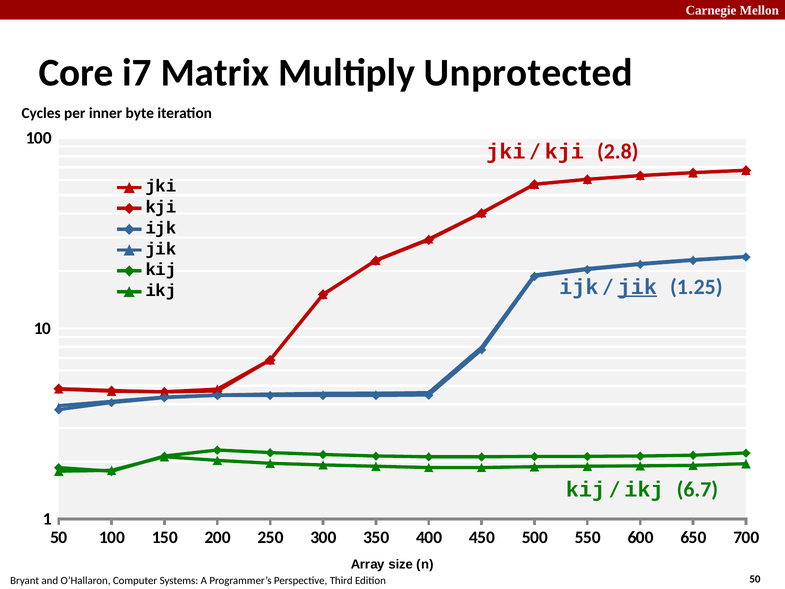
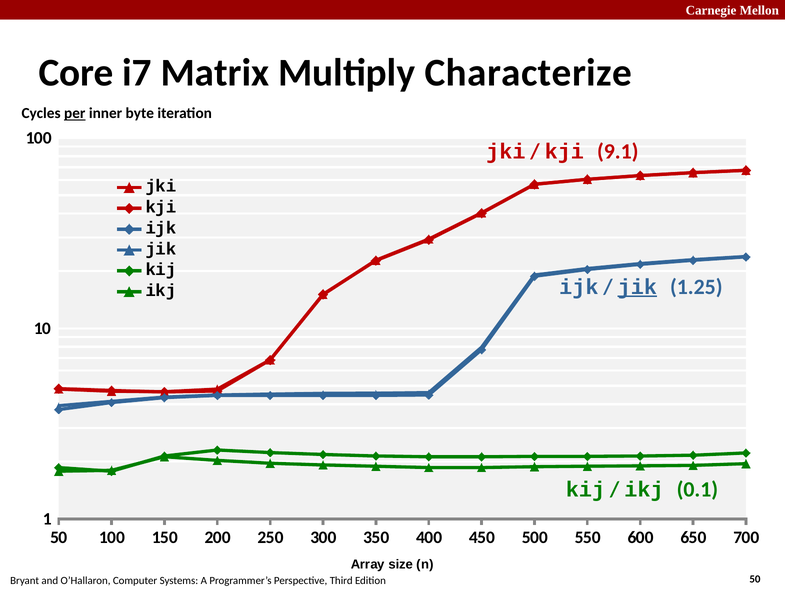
Unprotected: Unprotected -> Characterize
per underline: none -> present
2.8: 2.8 -> 9.1
6.7: 6.7 -> 0.1
